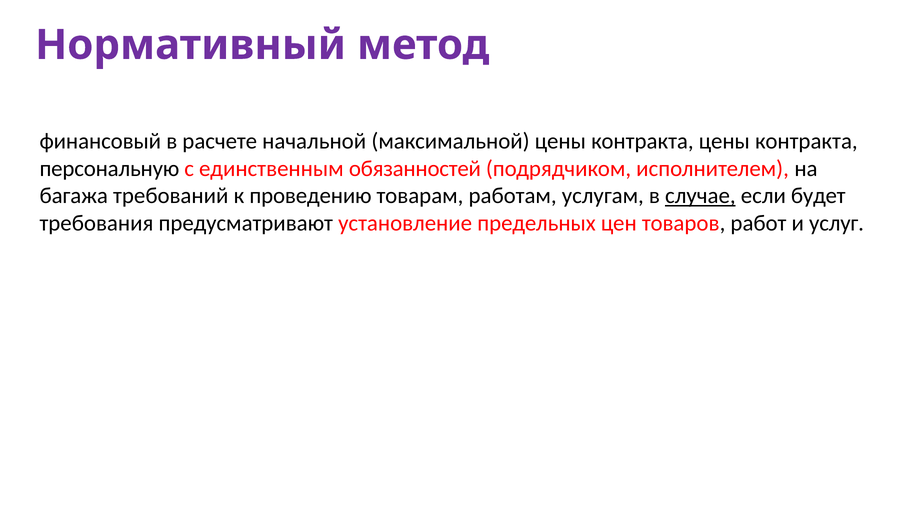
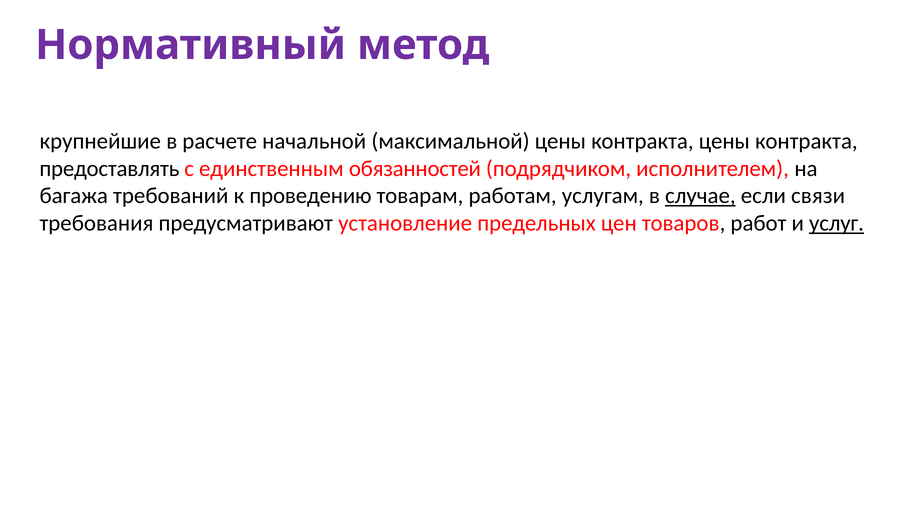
финансовый: финансовый -> крупнейшие
персональную: персональную -> предоставлять
будет: будет -> связи
услуг underline: none -> present
